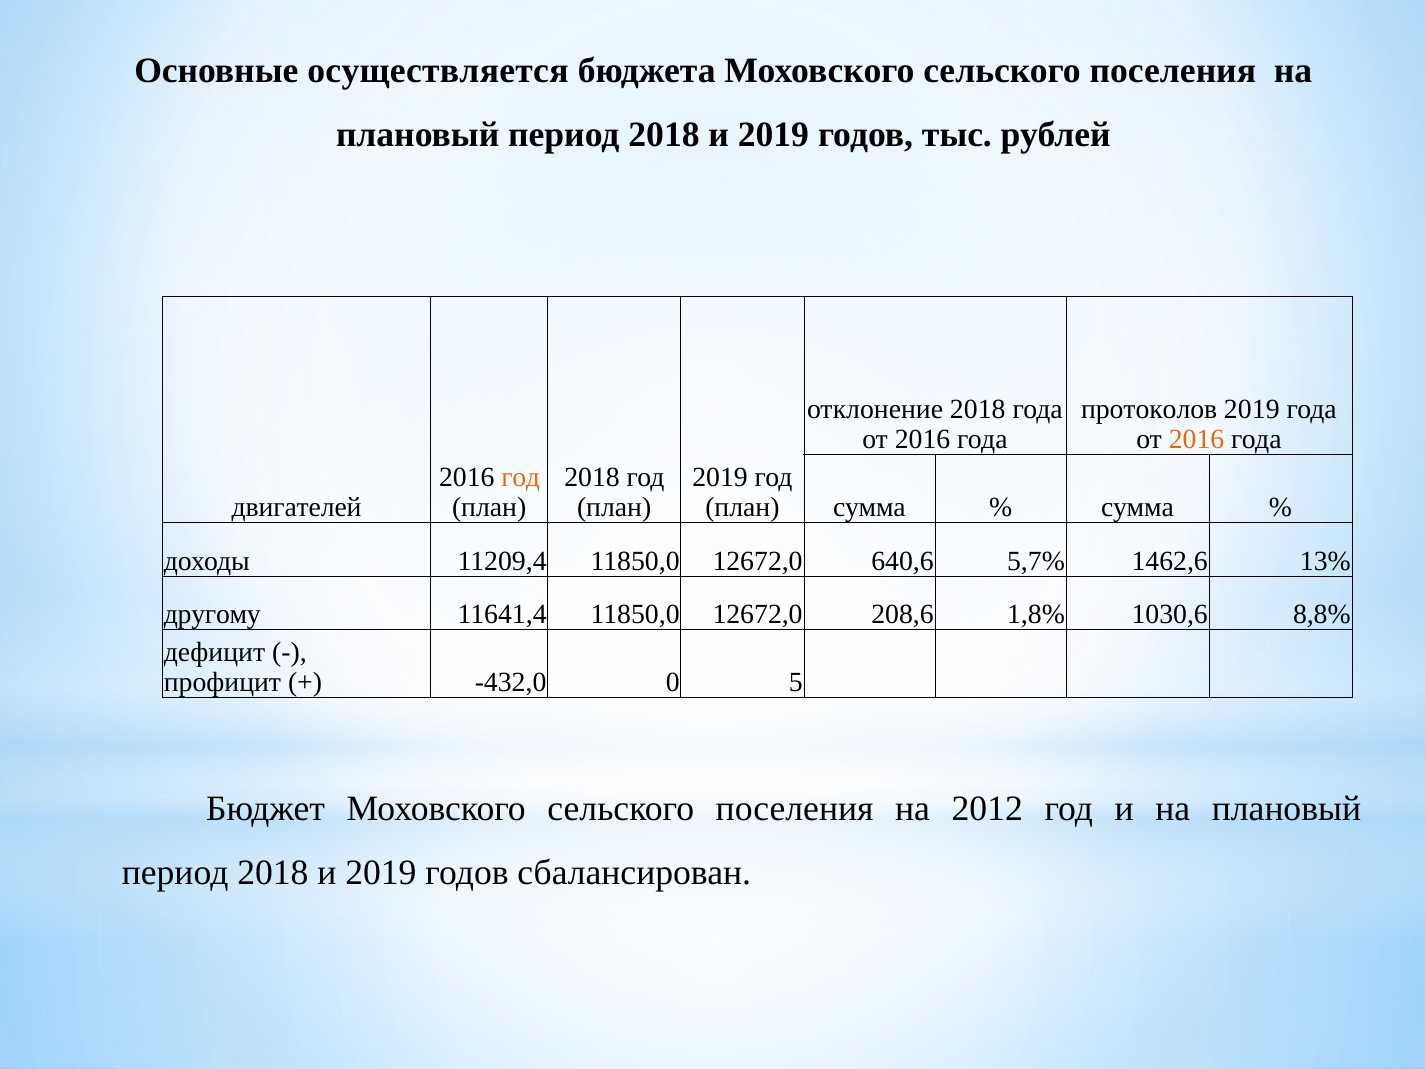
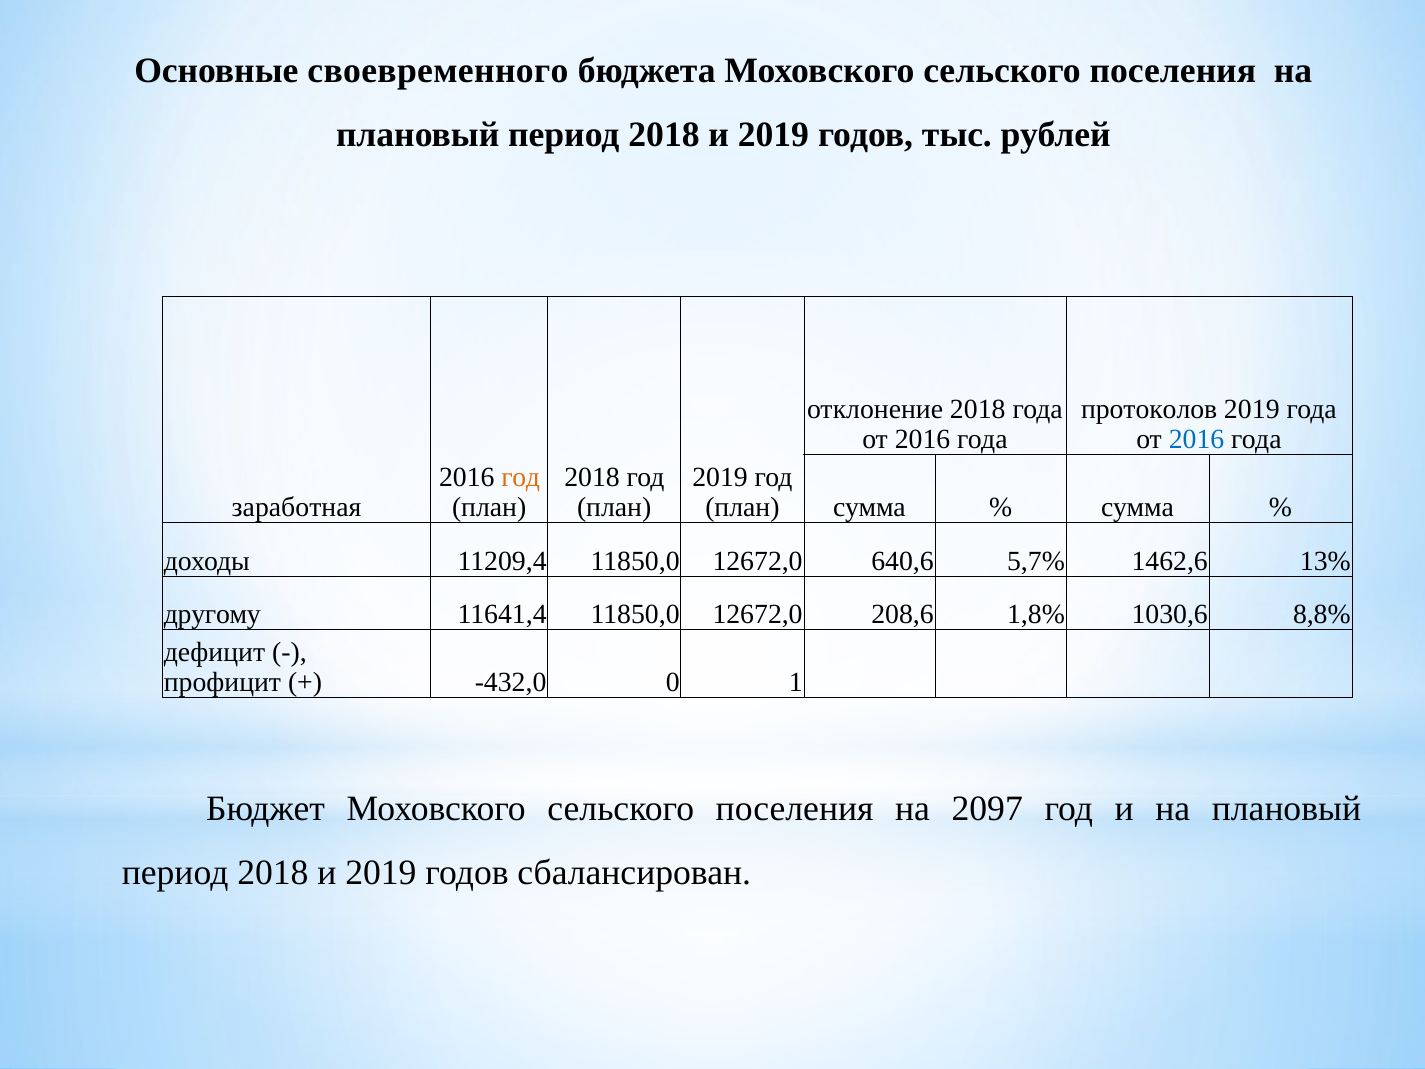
осуществляется: осуществляется -> своевременного
2016 at (1197, 440) colour: orange -> blue
двигателей: двигателей -> заработная
5: 5 -> 1
2012: 2012 -> 2097
